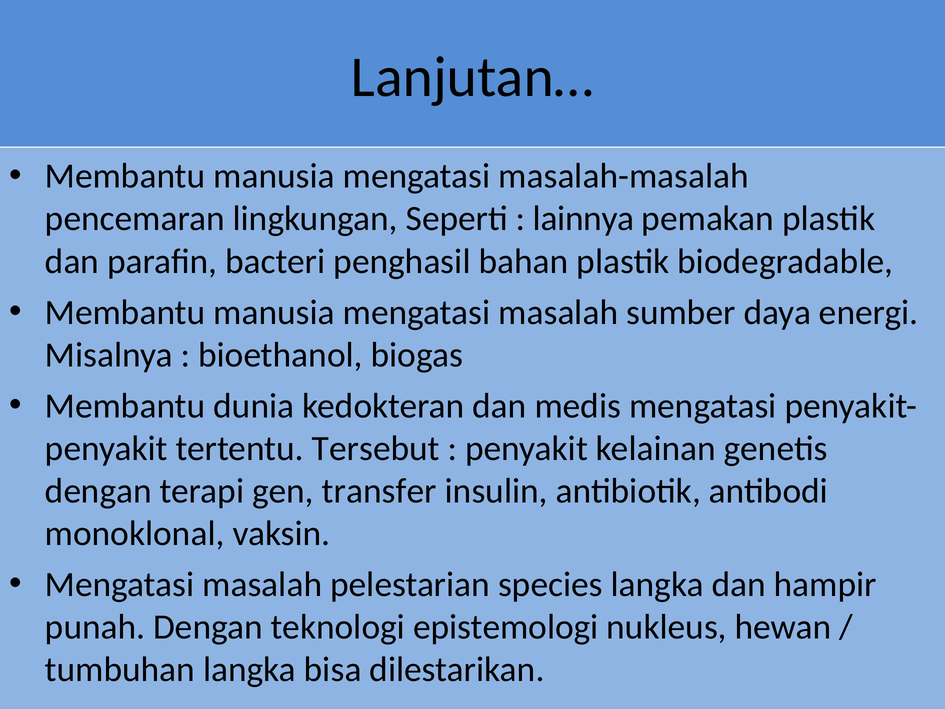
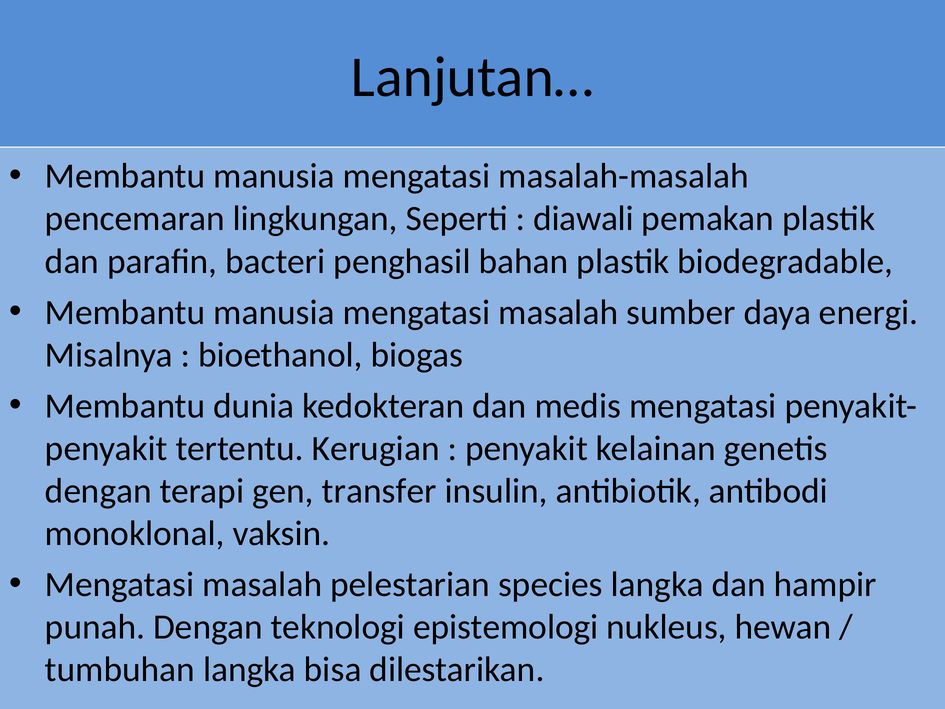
lainnya: lainnya -> diawali
Tersebut: Tersebut -> Kerugian
